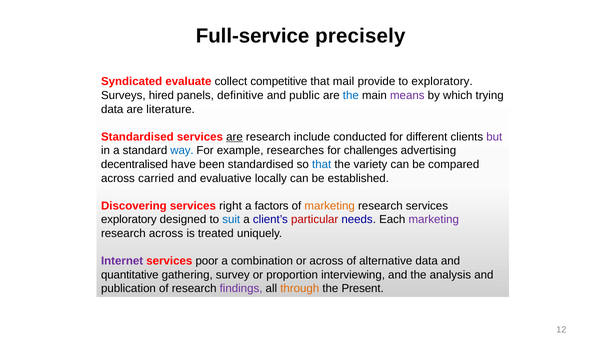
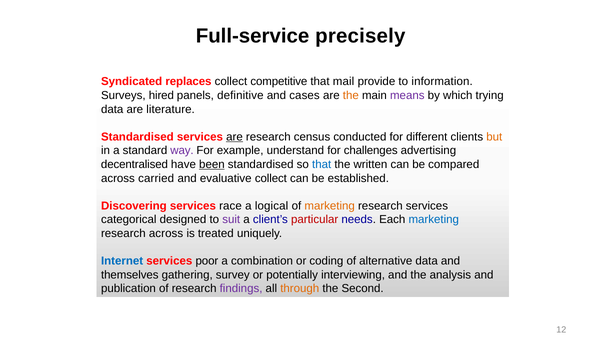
evaluate: evaluate -> replaces
to exploratory: exploratory -> information
public: public -> cases
the at (351, 95) colour: blue -> orange
include: include -> census
but colour: purple -> orange
way colour: blue -> purple
researches: researches -> understand
been underline: none -> present
variety: variety -> written
evaluative locally: locally -> collect
right: right -> race
factors: factors -> logical
exploratory at (129, 220): exploratory -> categorical
suit colour: blue -> purple
marketing at (434, 220) colour: purple -> blue
Internet colour: purple -> blue
or across: across -> coding
quantitative: quantitative -> themselves
proportion: proportion -> potentially
Present: Present -> Second
